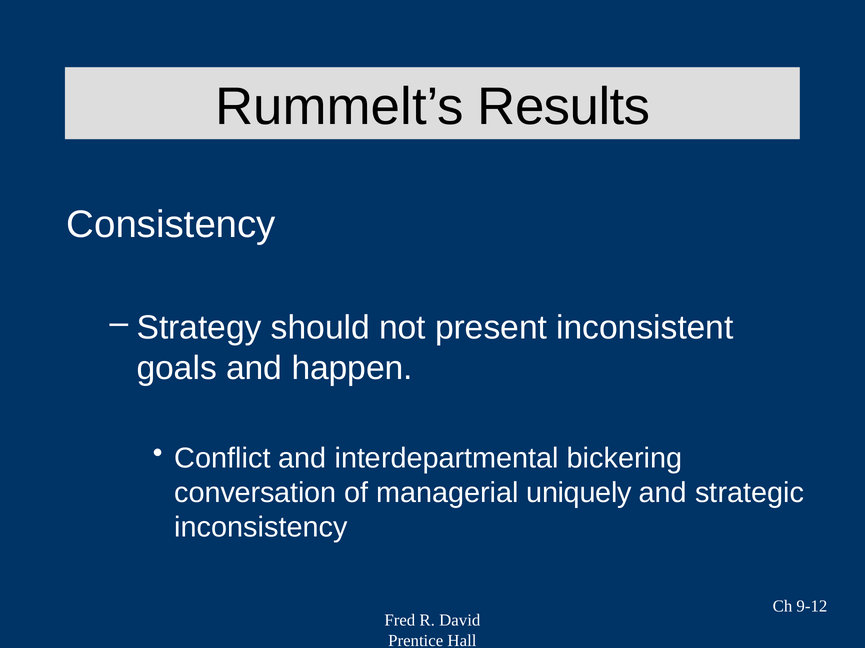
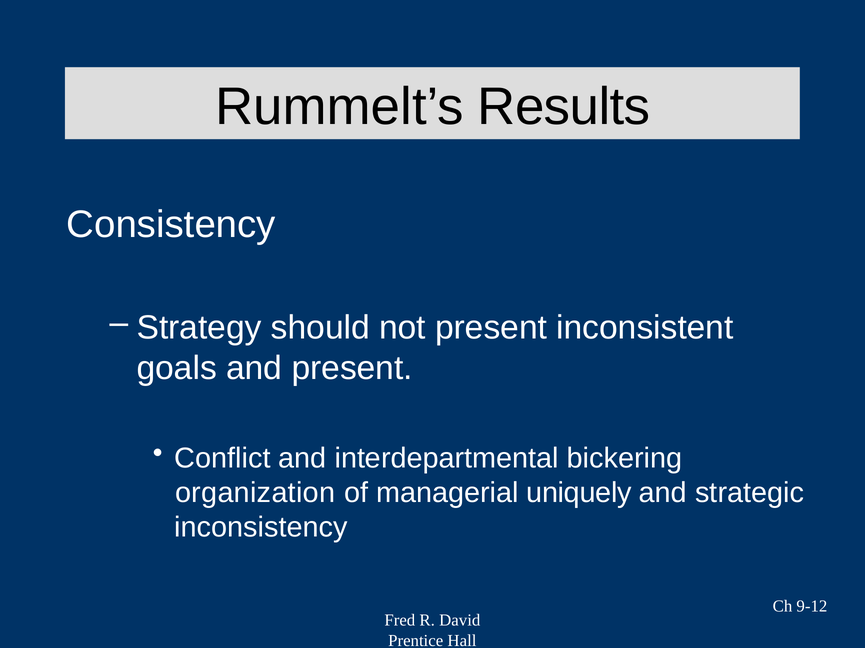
and happen: happen -> present
conversation: conversation -> organization
